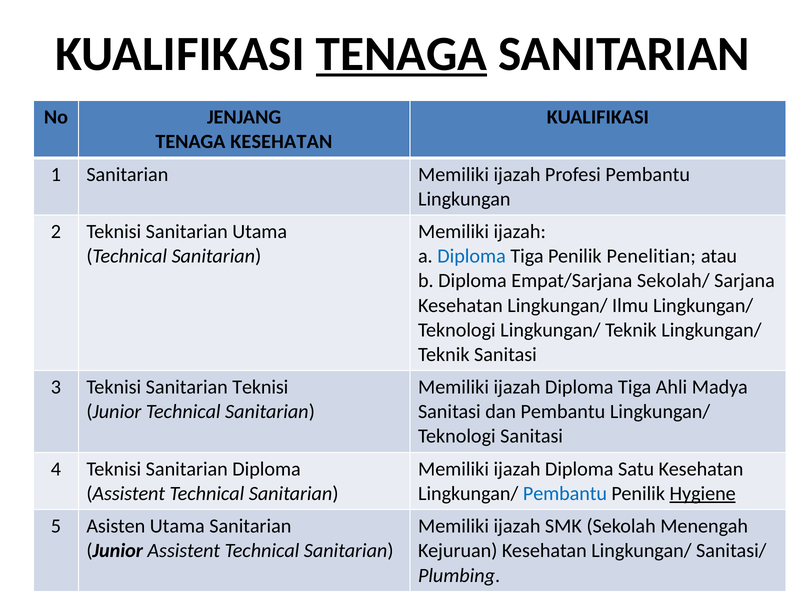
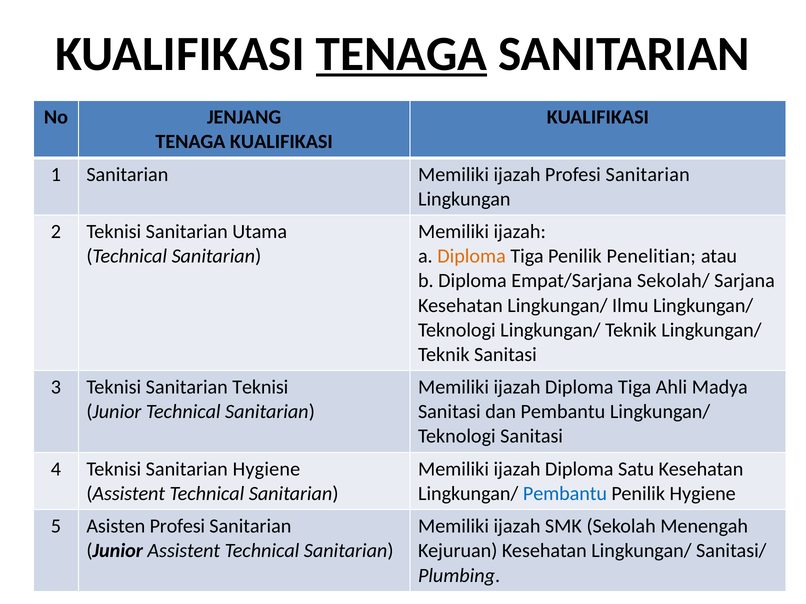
TENAGA KESEHATAN: KESEHATAN -> KUALIFIKASI
ijazah Profesi Pembantu: Pembantu -> Sanitarian
Diploma at (472, 256) colour: blue -> orange
Sanitarian Diploma: Diploma -> Hygiene
Hygiene at (703, 494) underline: present -> none
Asisten Utama: Utama -> Profesi
